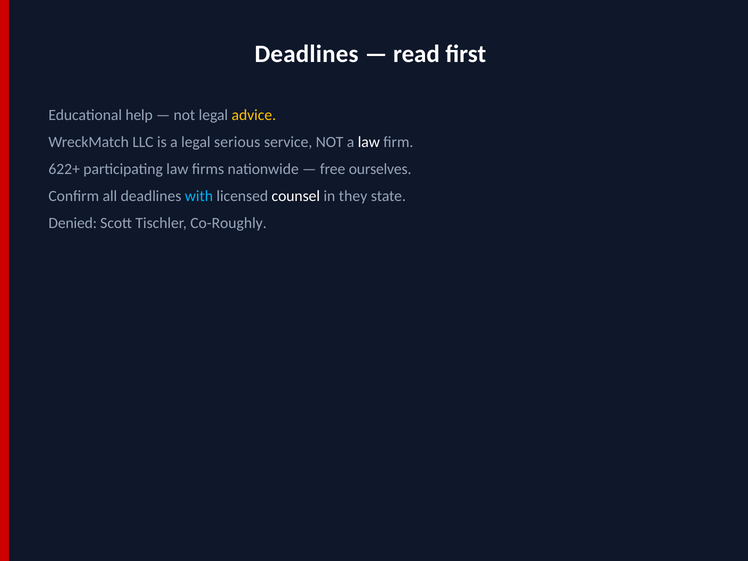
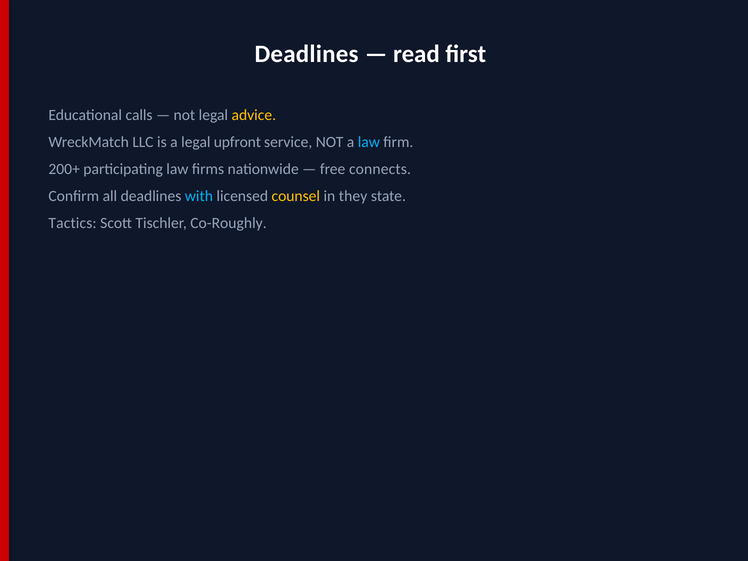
help: help -> calls
serious: serious -> upfront
law at (369, 142) colour: white -> light blue
622+: 622+ -> 200+
ourselves: ourselves -> connects
counsel colour: white -> yellow
Denied: Denied -> Tactics
